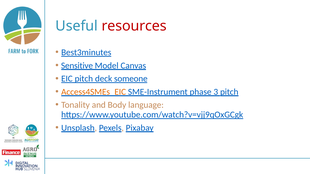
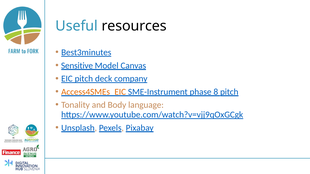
resources colour: red -> black
someone: someone -> company
3: 3 -> 8
